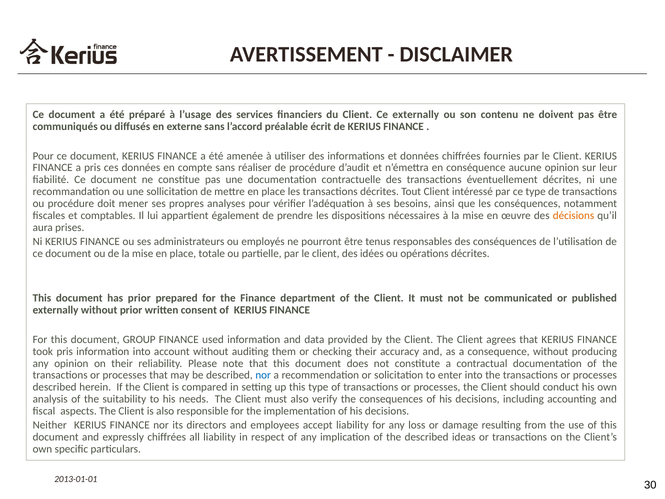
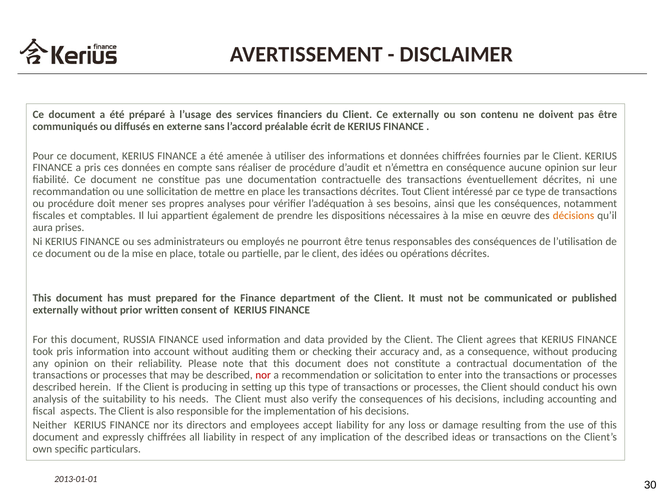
has prior: prior -> must
GROUP: GROUP -> RUSSIA
nor at (263, 375) colour: blue -> red
is compared: compared -> producing
